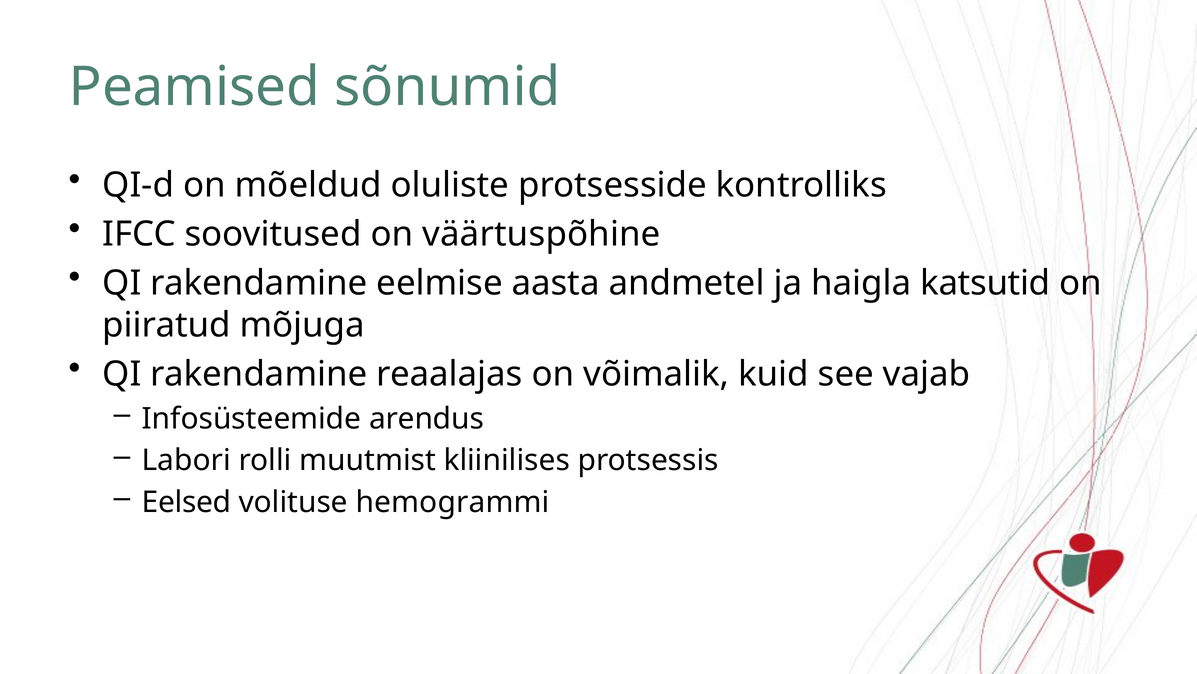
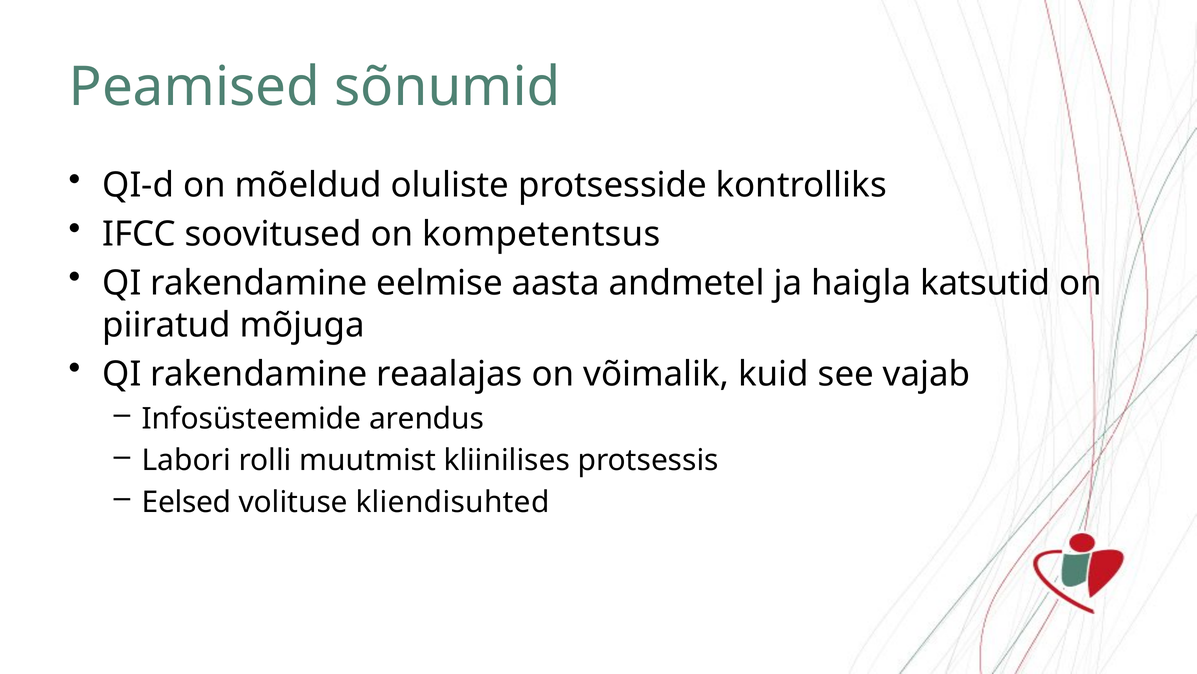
väärtuspõhine: väärtuspõhine -> kompetentsus
hemogrammi: hemogrammi -> kliendisuhted
